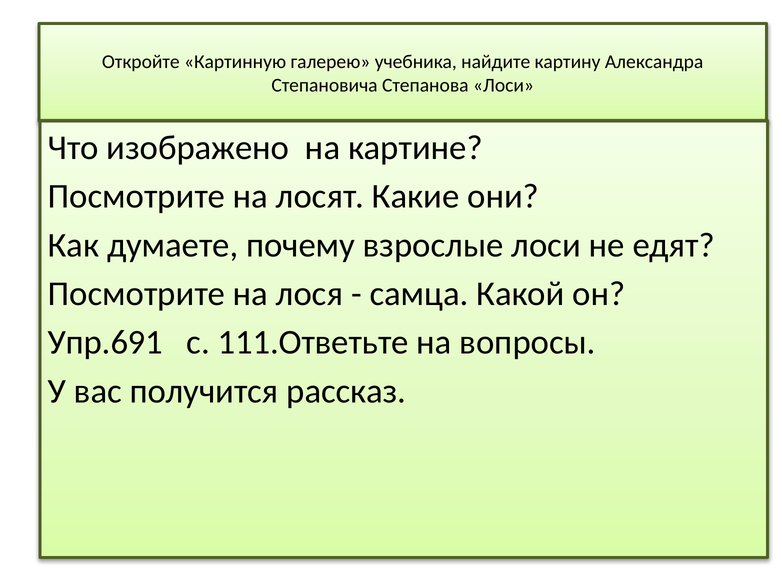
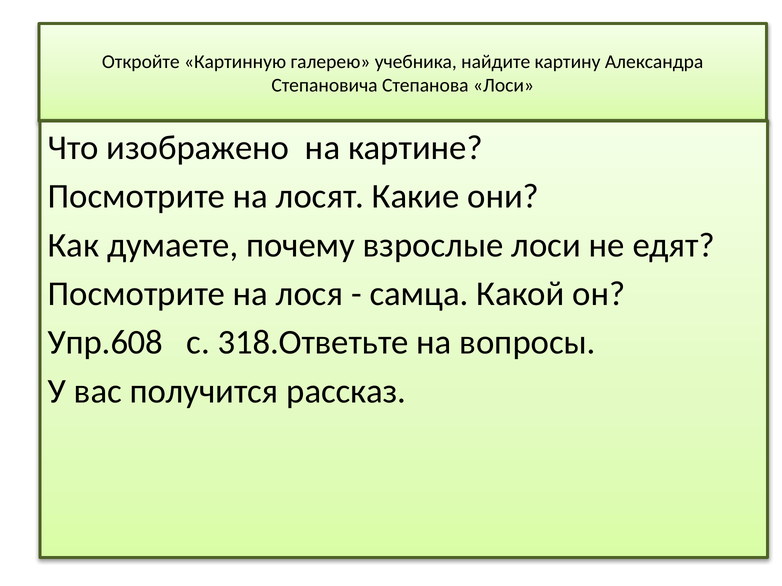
Упр.691: Упр.691 -> Упр.608
111.Ответьте: 111.Ответьте -> 318.Ответьте
